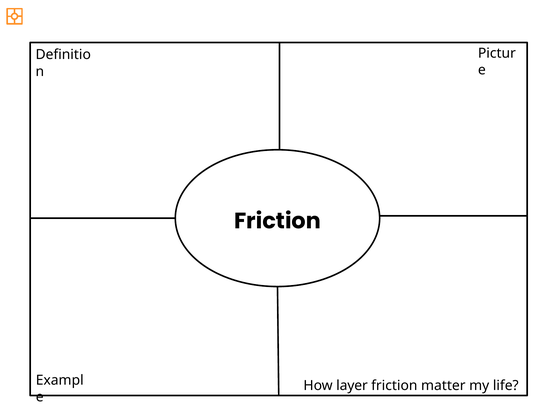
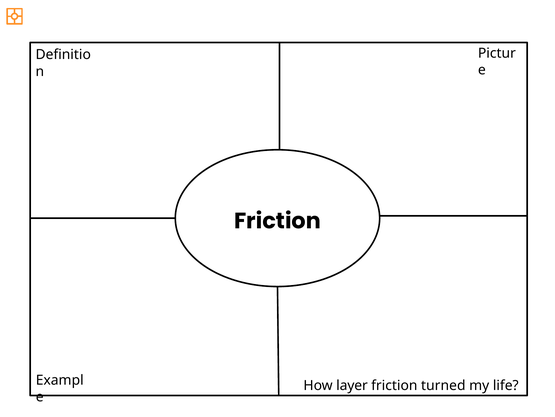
matter: matter -> turned
